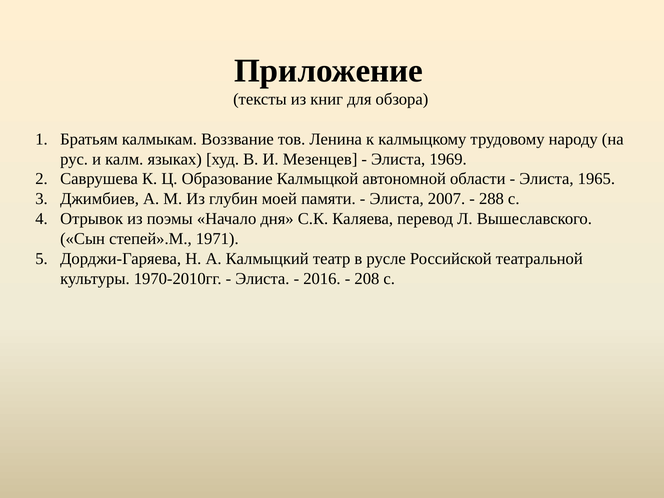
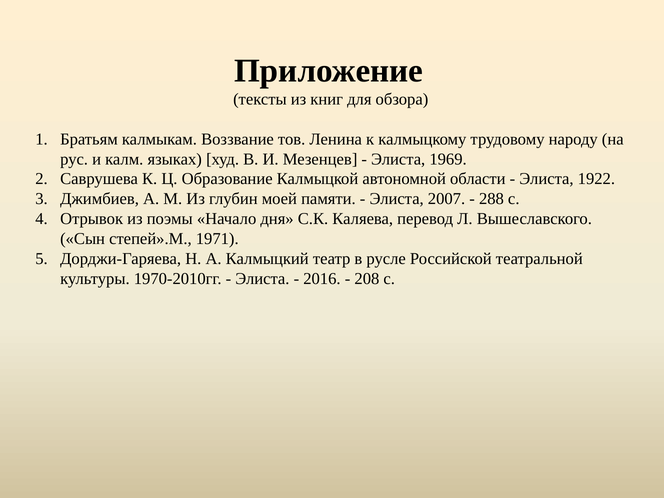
1965: 1965 -> 1922
